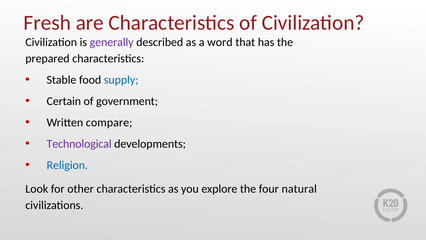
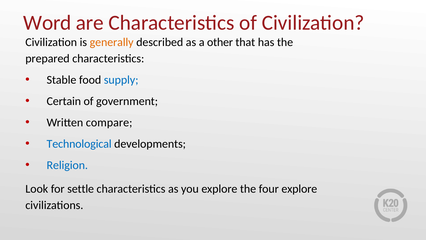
Fresh: Fresh -> Word
generally colour: purple -> orange
word: word -> other
Technological colour: purple -> blue
other: other -> settle
four natural: natural -> explore
